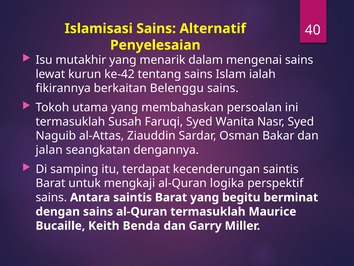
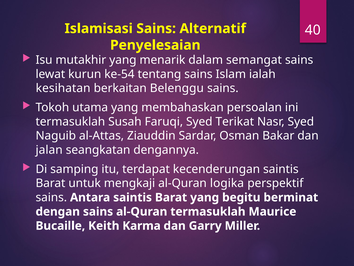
mengenai: mengenai -> semangat
ke-42: ke-42 -> ke-54
fikirannya: fikirannya -> kesihatan
Wanita: Wanita -> Terikat
Benda: Benda -> Karma
